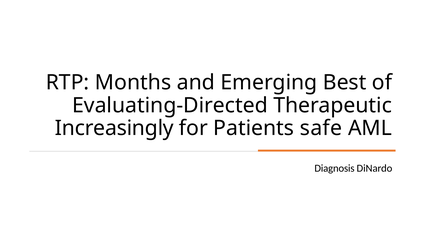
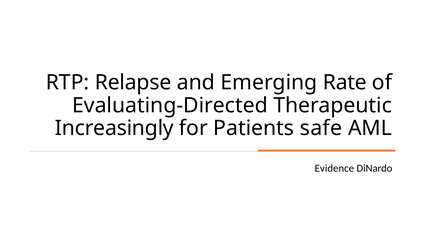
Months: Months -> Relapse
Best: Best -> Rate
Diagnosis: Diagnosis -> Evidence
